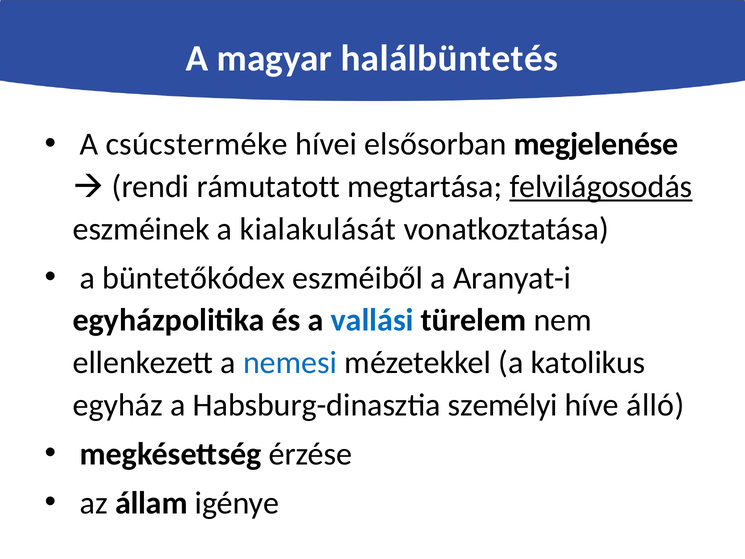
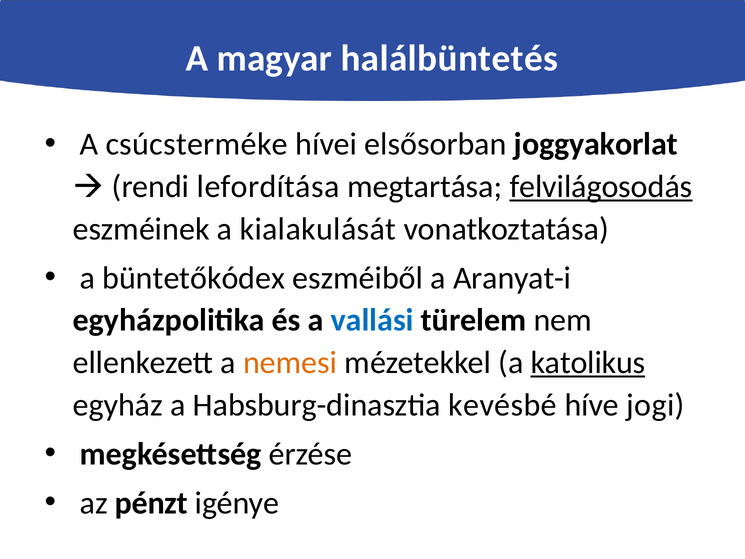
megjelenése: megjelenése -> joggyakorlat
rámutatott: rámutatott -> lefordítása
nemesi colour: blue -> orange
katolikus underline: none -> present
személyi: személyi -> kevésbé
álló: álló -> jogi
állam: állam -> pénzt
